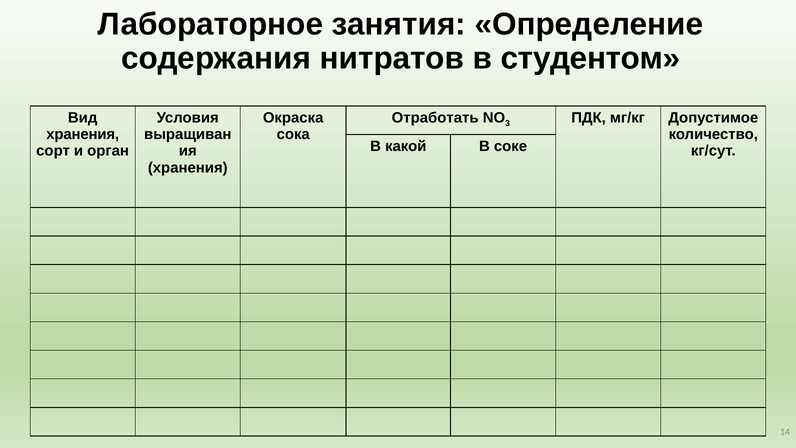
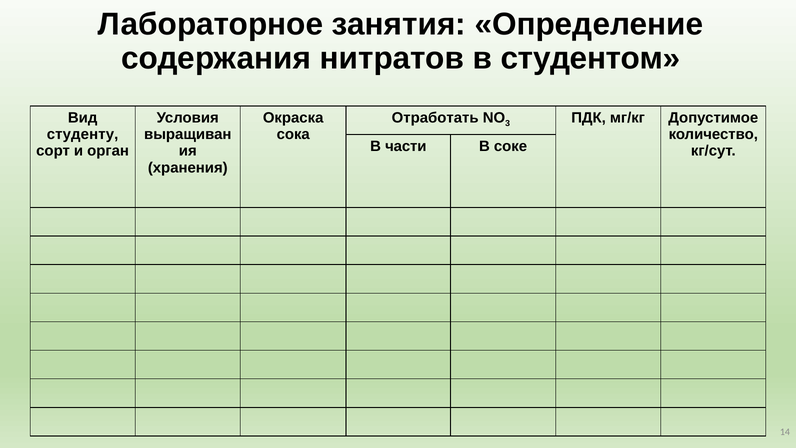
хранения at (83, 134): хранения -> студенту
какой: какой -> части
